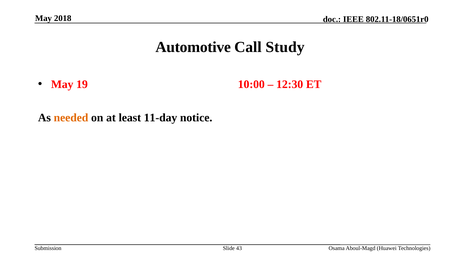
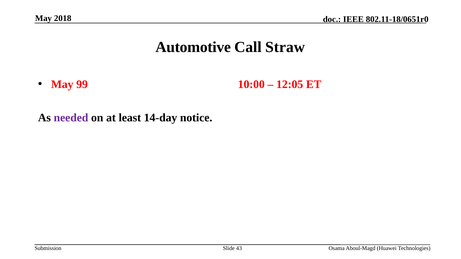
Study: Study -> Straw
19: 19 -> 99
12:30: 12:30 -> 12:05
needed colour: orange -> purple
11-day: 11-day -> 14-day
